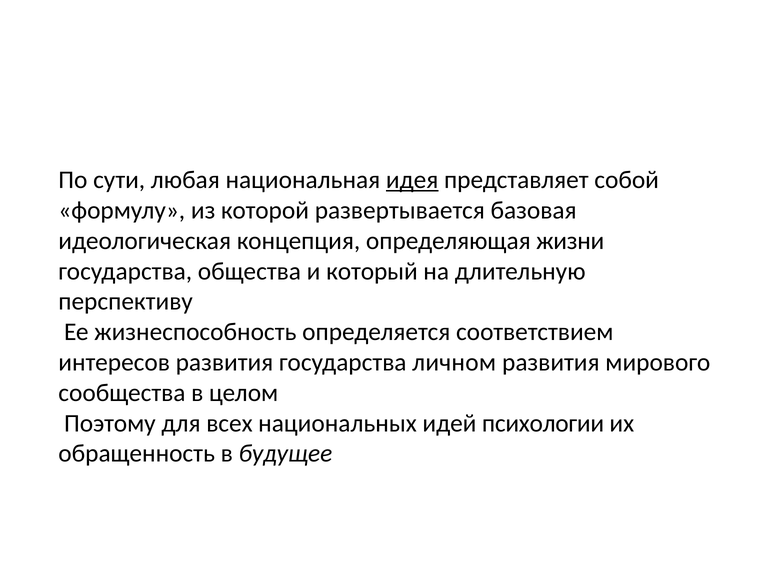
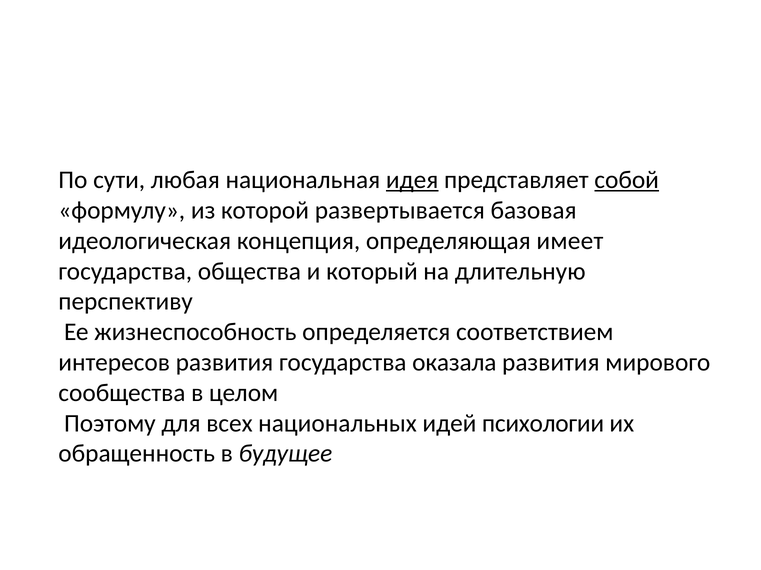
собой underline: none -> present
жизни: жизни -> имеет
личном: личном -> оказала
